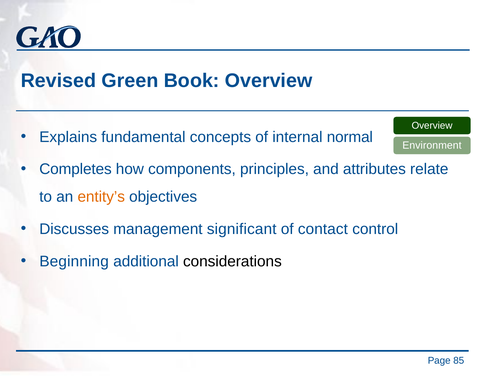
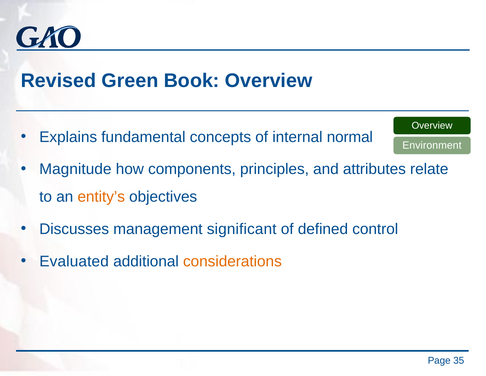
Completes: Completes -> Magnitude
contact: contact -> defined
Beginning: Beginning -> Evaluated
considerations colour: black -> orange
85: 85 -> 35
